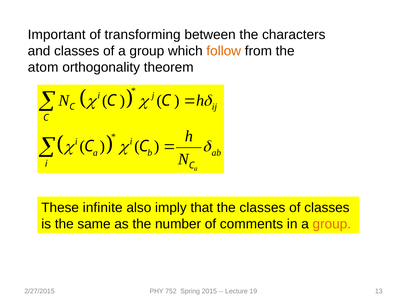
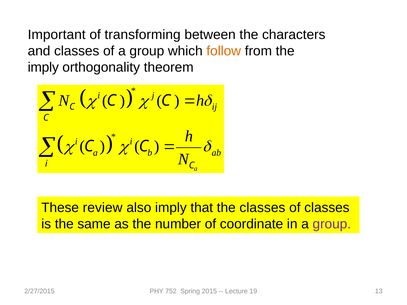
atom at (43, 67): atom -> imply
infinite: infinite -> review
comments: comments -> coordinate
group at (332, 224) colour: orange -> purple
